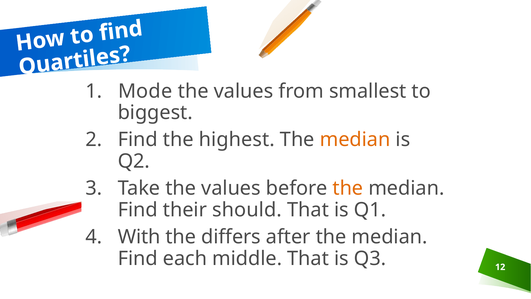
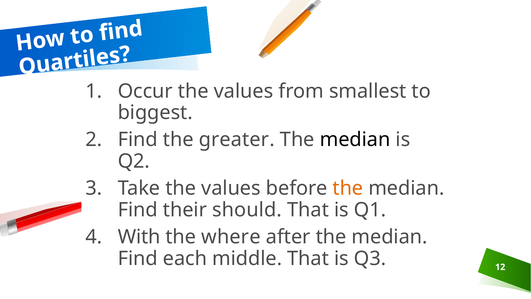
Mode: Mode -> Occur
highest: highest -> greater
median at (355, 140) colour: orange -> black
differs: differs -> where
